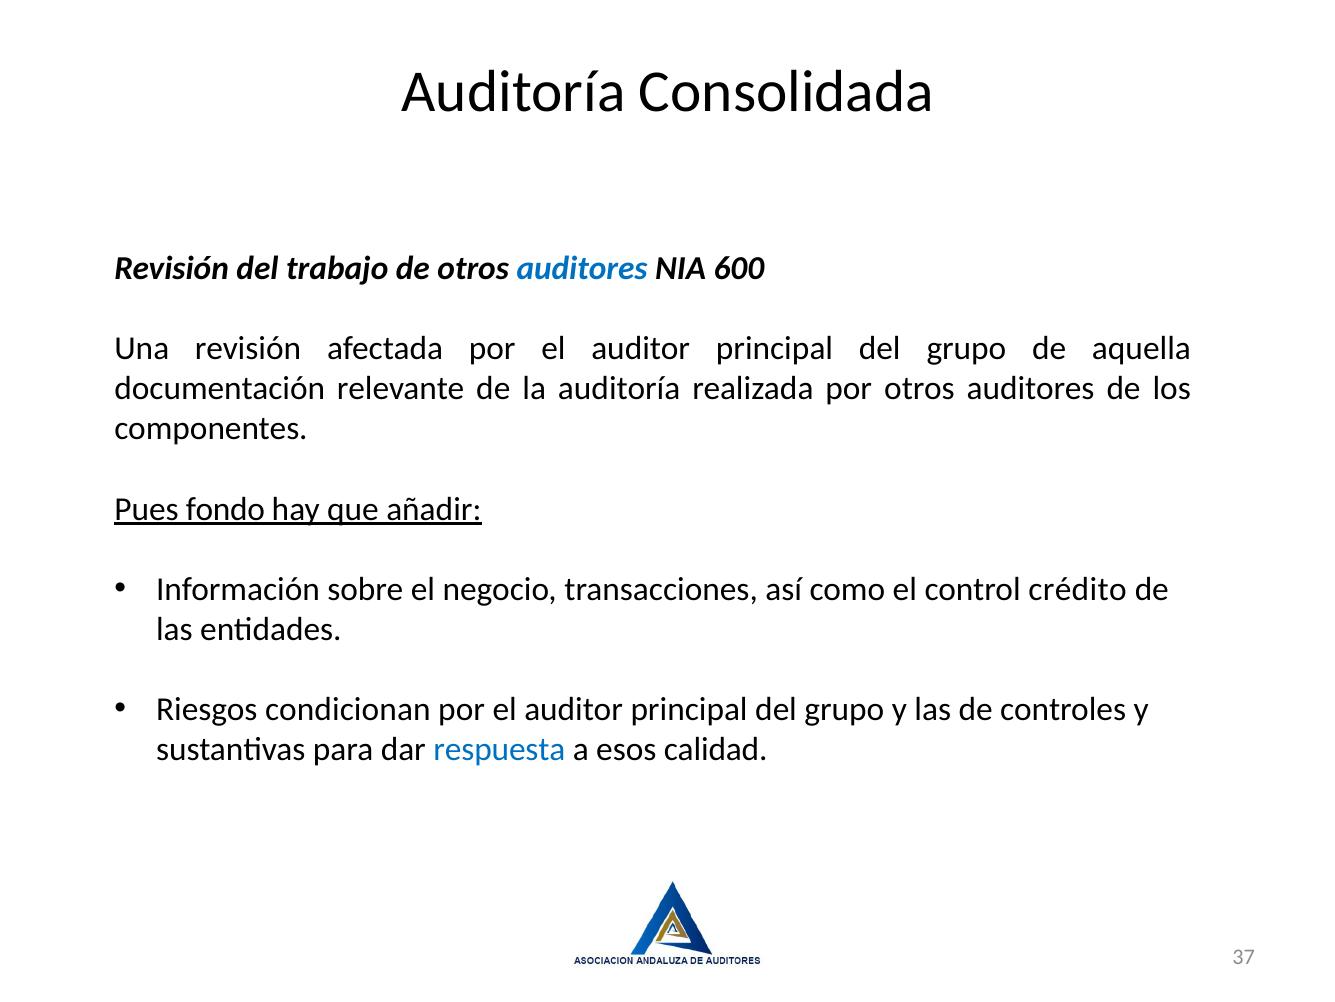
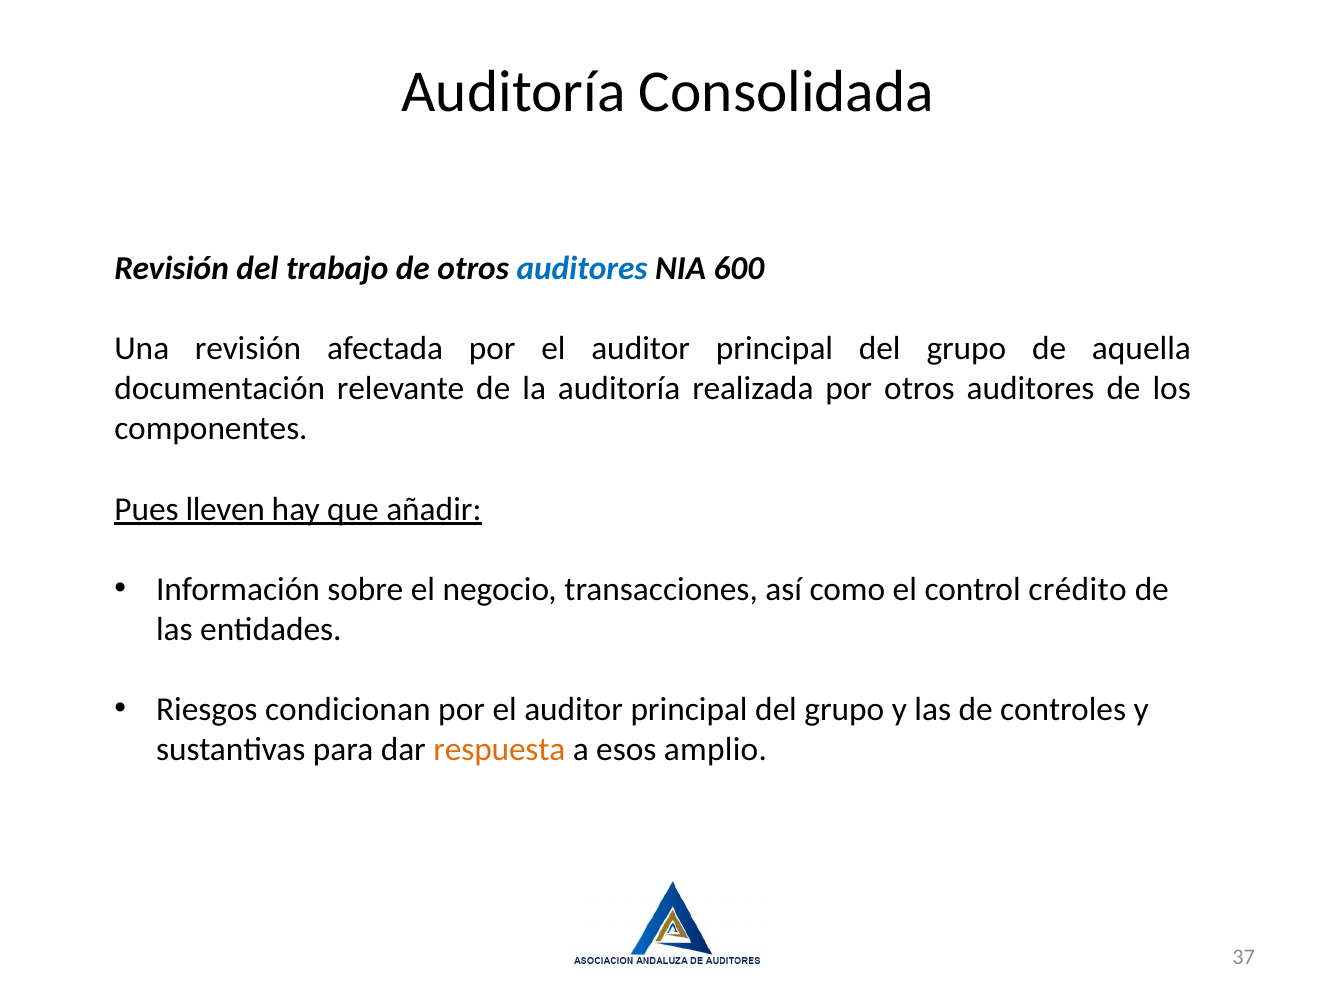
fondo: fondo -> lleven
respuesta colour: blue -> orange
calidad: calidad -> amplio
